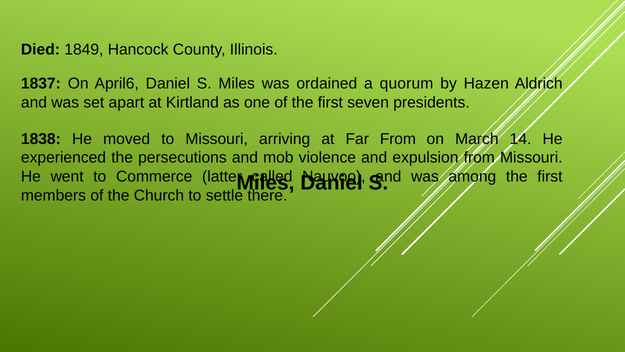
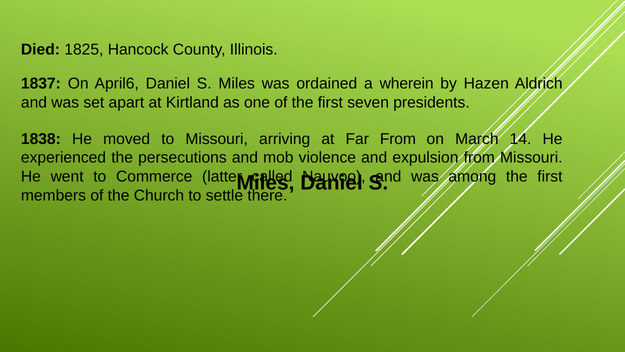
1849: 1849 -> 1825
quorum: quorum -> wherein
